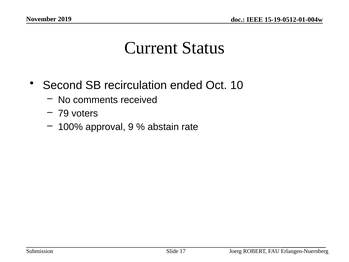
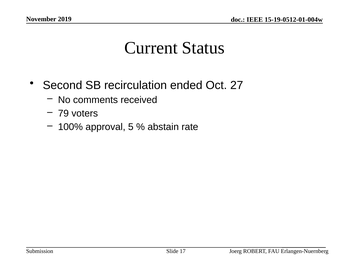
10: 10 -> 27
9: 9 -> 5
